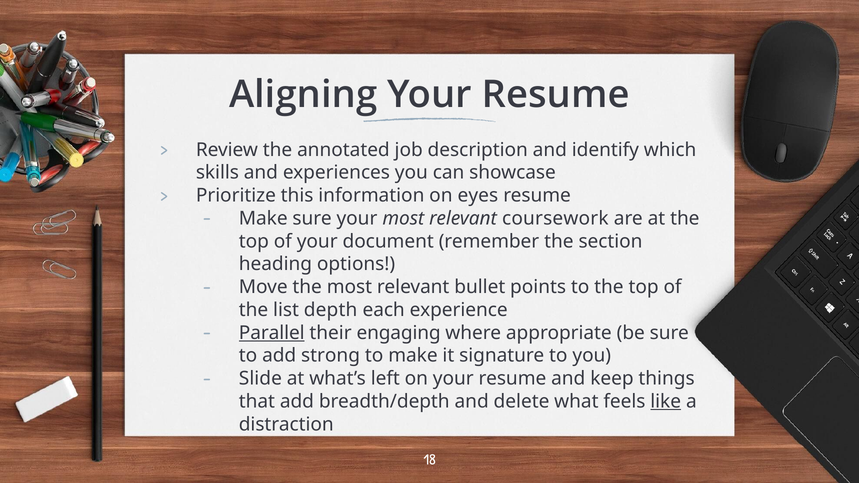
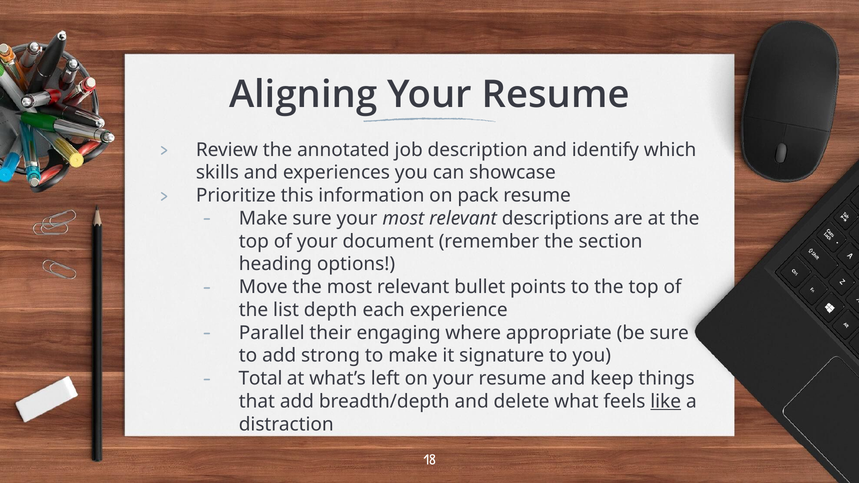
eyes: eyes -> pack
coursework: coursework -> descriptions
Parallel underline: present -> none
Slide: Slide -> Total
